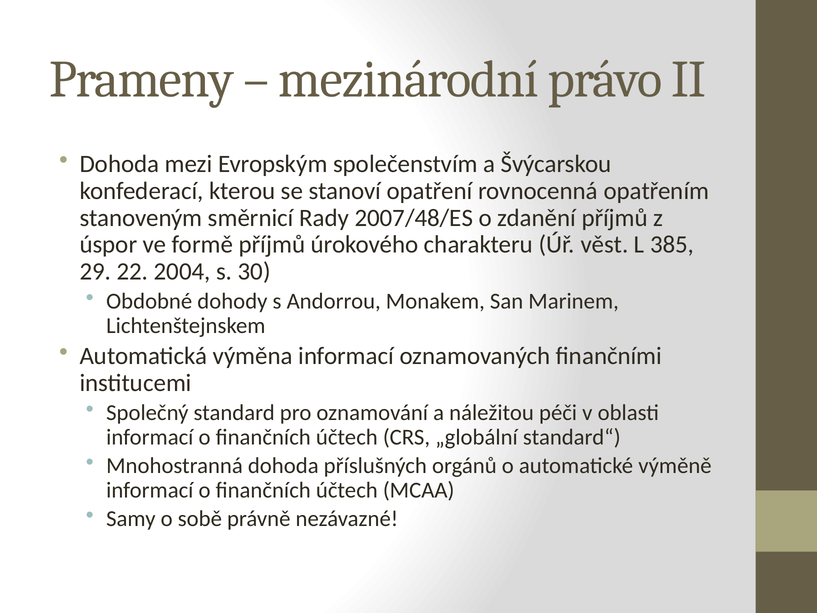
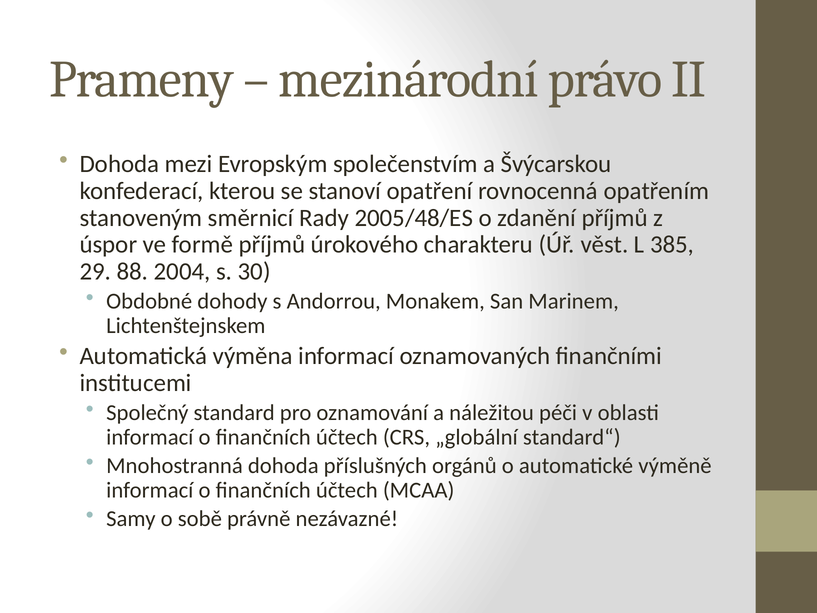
2007/48/ES: 2007/48/ES -> 2005/48/ES
22: 22 -> 88
